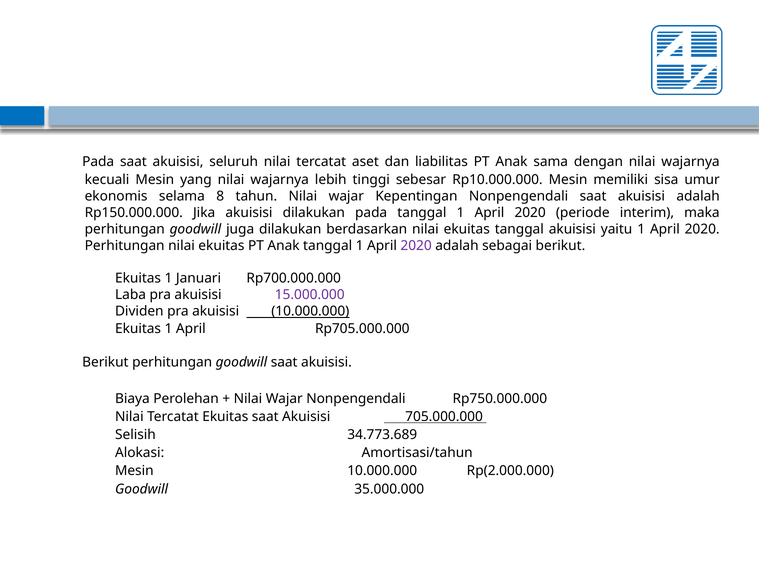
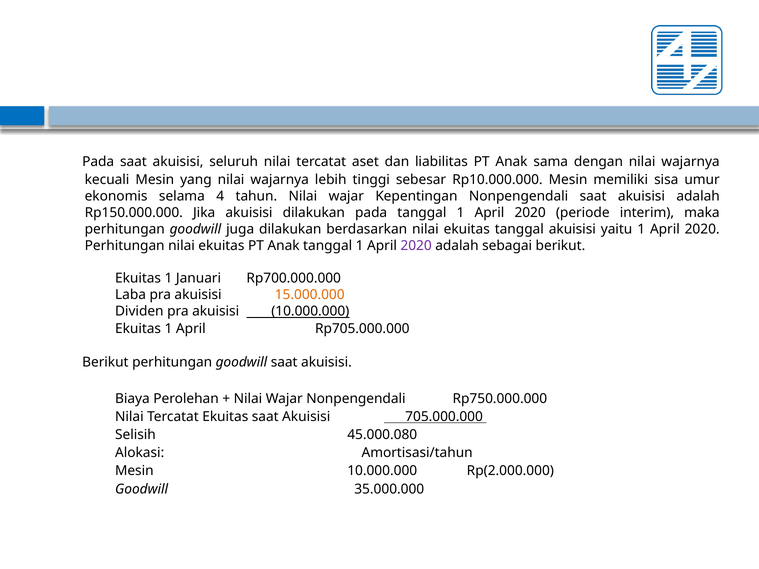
8: 8 -> 4
15.000.000 colour: purple -> orange
34.773.689: 34.773.689 -> 45.000.080
